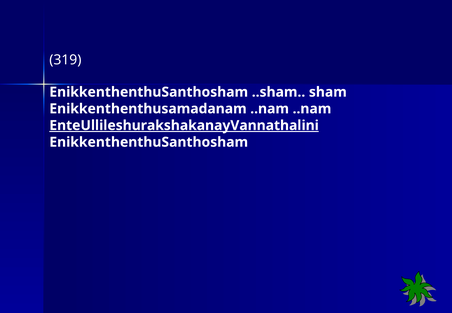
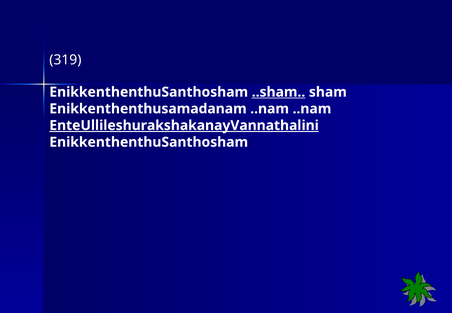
..sham underline: none -> present
